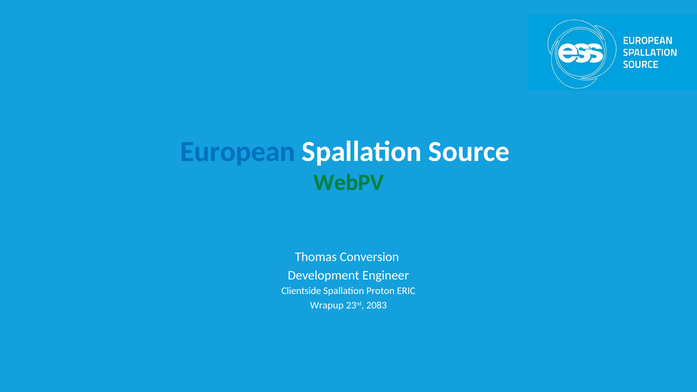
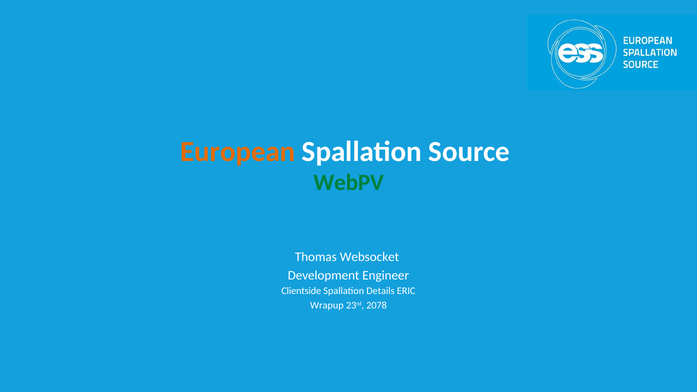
European colour: blue -> orange
Conversion: Conversion -> Websocket
Proton: Proton -> Details
2083: 2083 -> 2078
